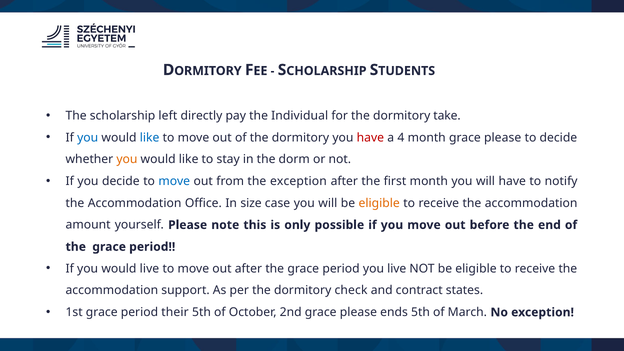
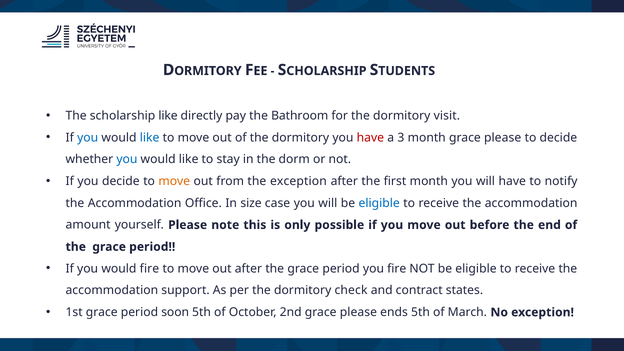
scholarship left: left -> like
Individual: Individual -> Bathroom
take: take -> visit
4: 4 -> 3
you at (127, 159) colour: orange -> blue
move at (174, 181) colour: blue -> orange
eligible at (379, 203) colour: orange -> blue
would live: live -> fire
you live: live -> fire
their: their -> soon
